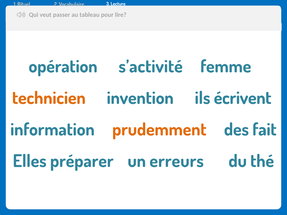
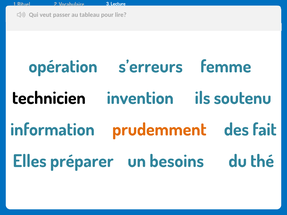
s’activité: s’activité -> s’erreurs
technicien colour: orange -> black
écrivent: écrivent -> soutenu
erreurs: erreurs -> besoins
